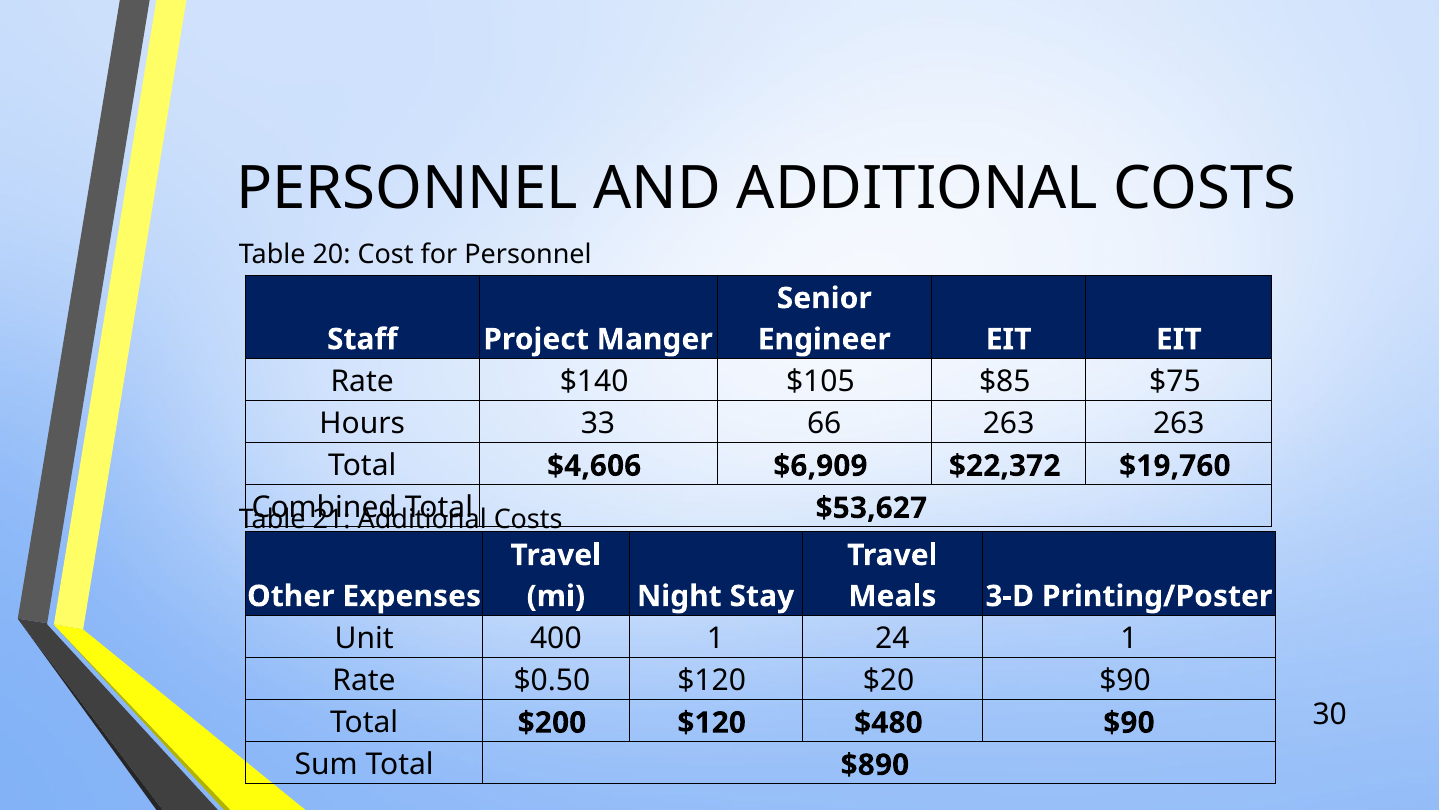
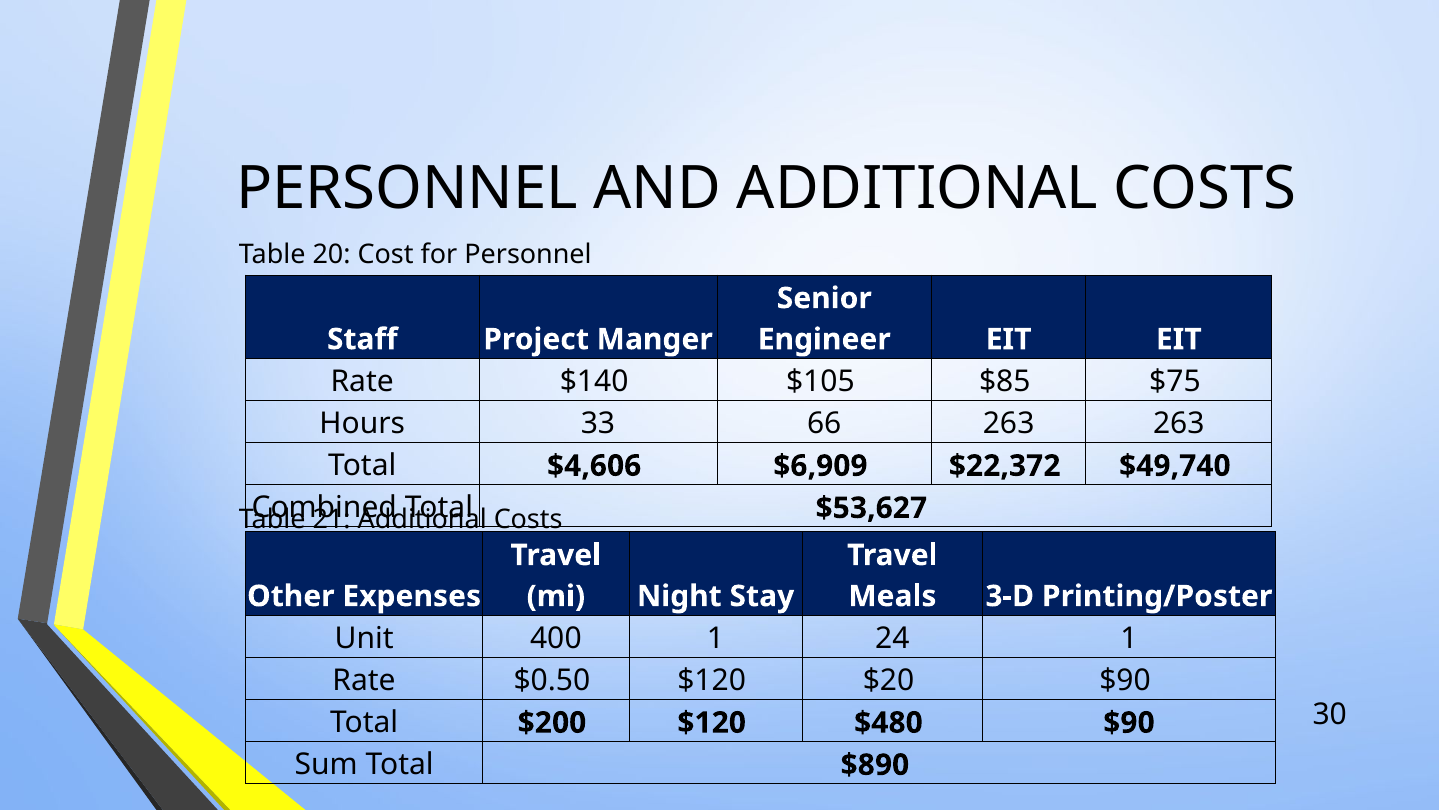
$19,760: $19,760 -> $49,740
